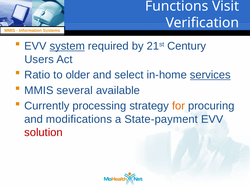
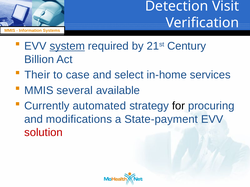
Functions: Functions -> Detection
Users: Users -> Billion
Ratio: Ratio -> Their
older: older -> case
services underline: present -> none
processing: processing -> automated
for colour: orange -> black
